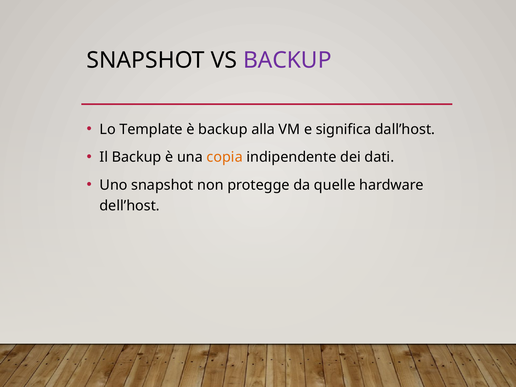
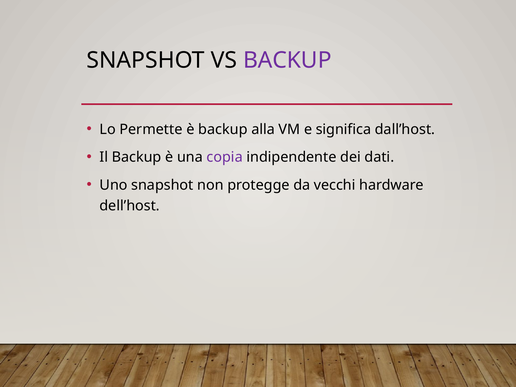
Template: Template -> Permette
copia colour: orange -> purple
quelle: quelle -> vecchi
